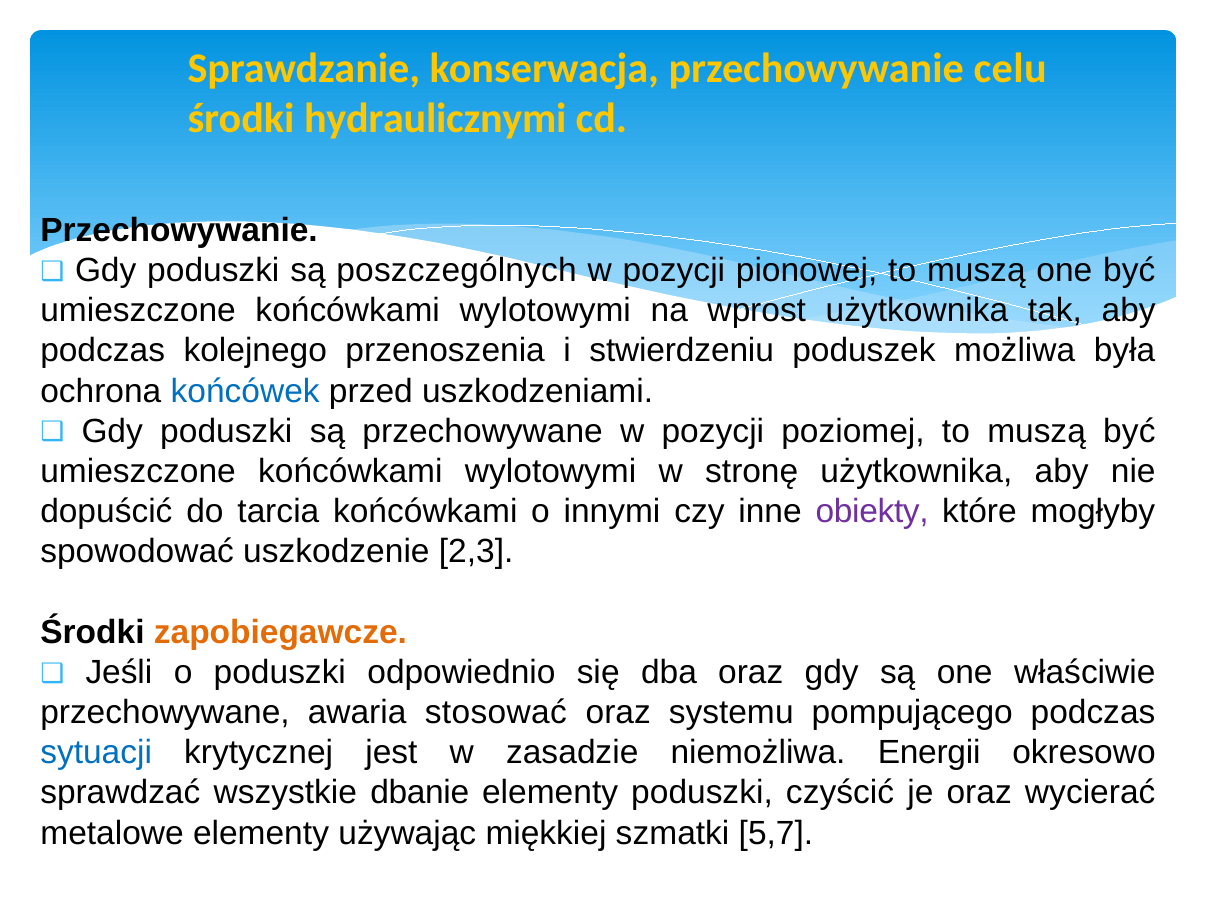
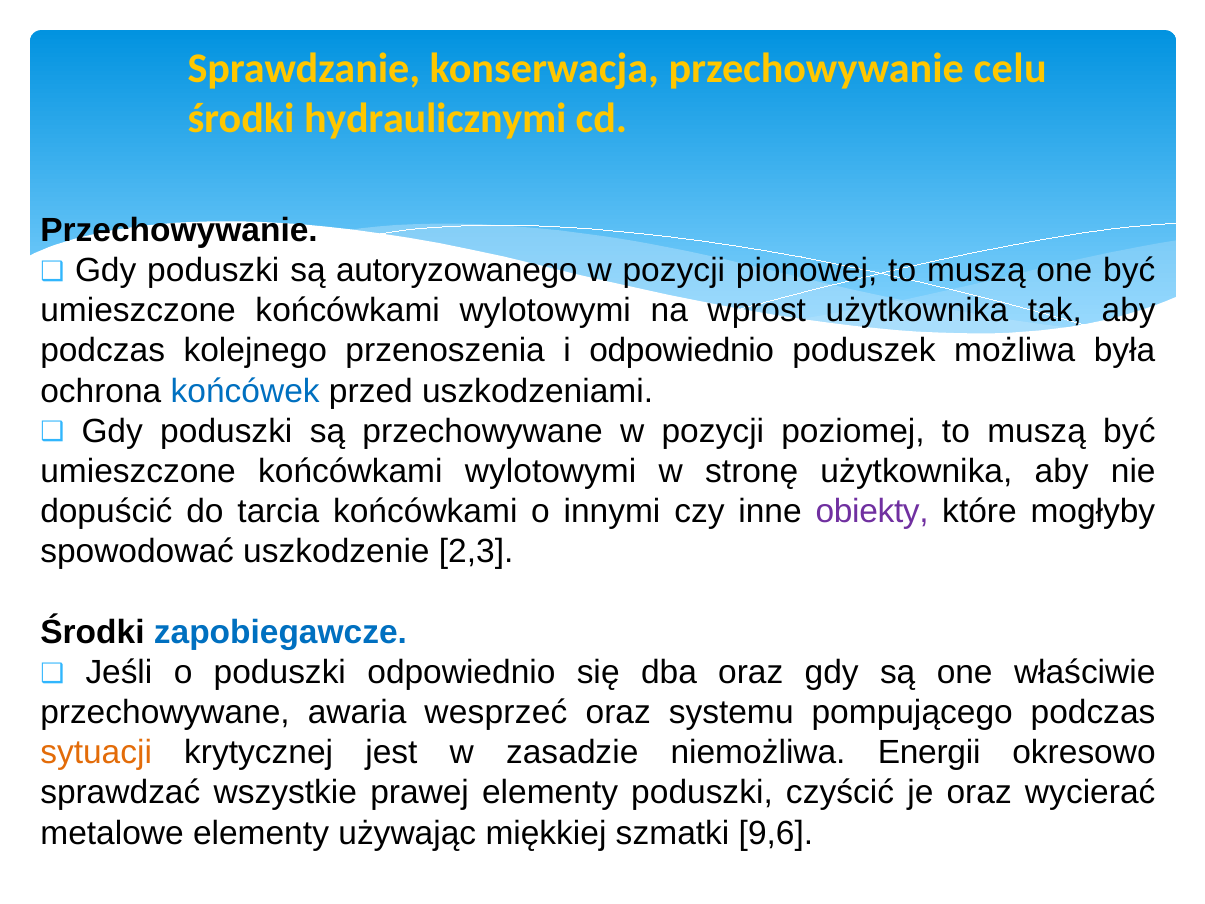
poszczególnych: poszczególnych -> autoryzowanego
i stwierdzeniu: stwierdzeniu -> odpowiednio
zapobiegawcze colour: orange -> blue
stosować: stosować -> wesprzeć
sytuacji colour: blue -> orange
dbanie: dbanie -> prawej
5,7: 5,7 -> 9,6
